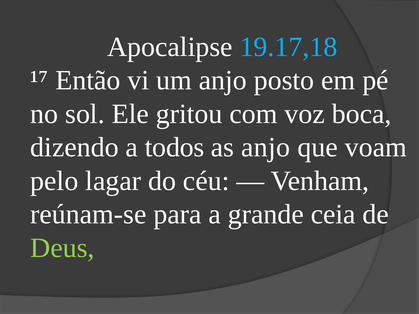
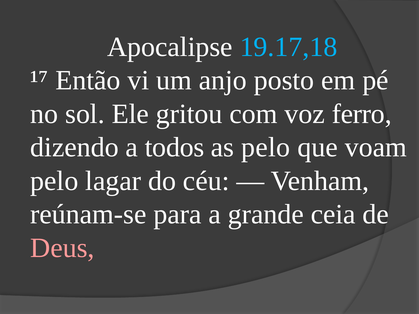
boca: boca -> ferro
as anjo: anjo -> pelo
Deus colour: light green -> pink
